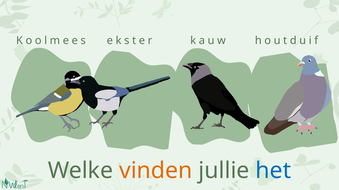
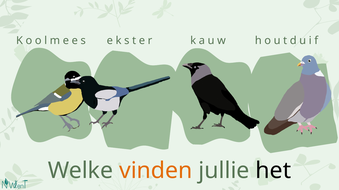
het colour: blue -> black
